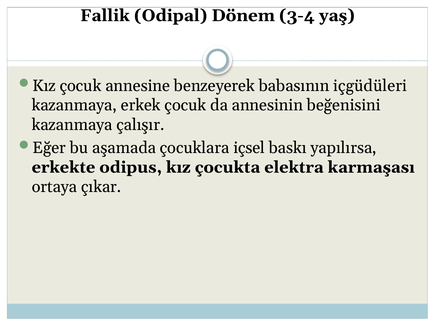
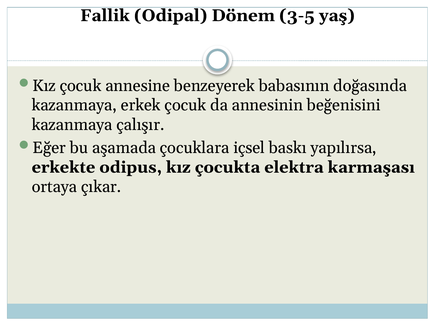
3-4: 3-4 -> 3-5
içgüdüleri: içgüdüleri -> doğasında
